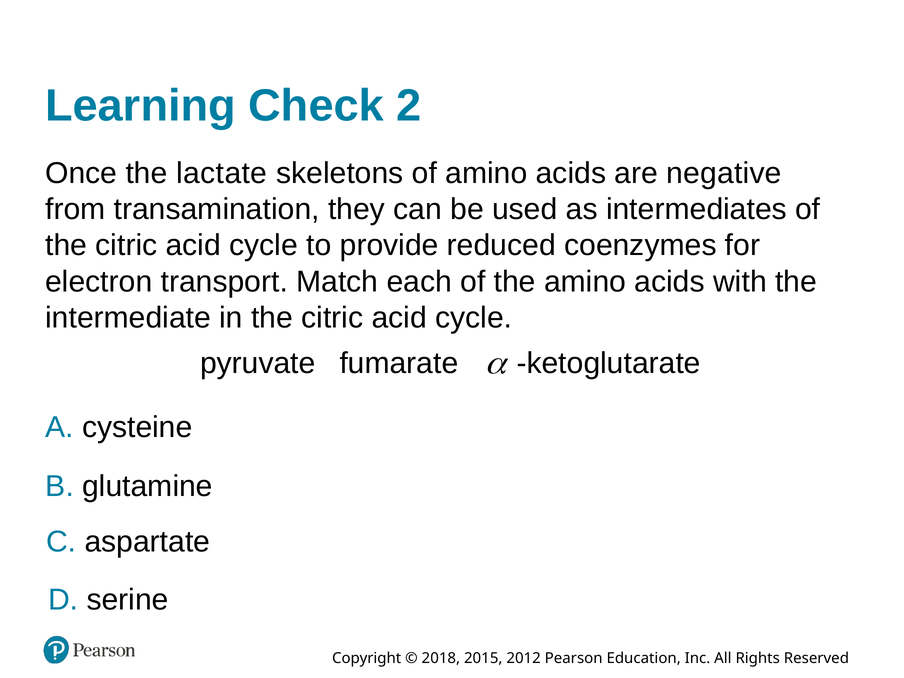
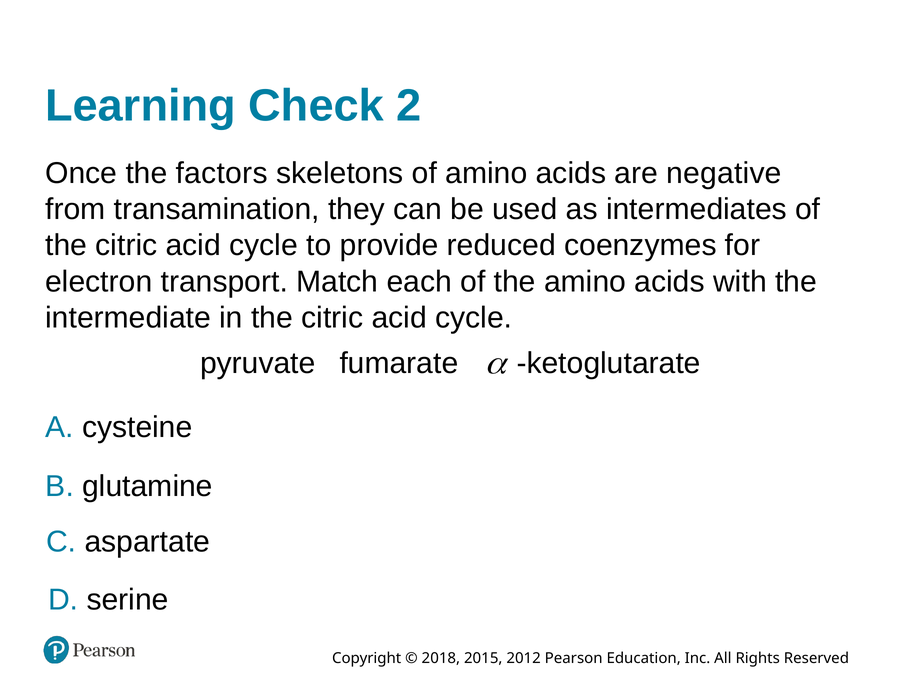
lactate: lactate -> factors
